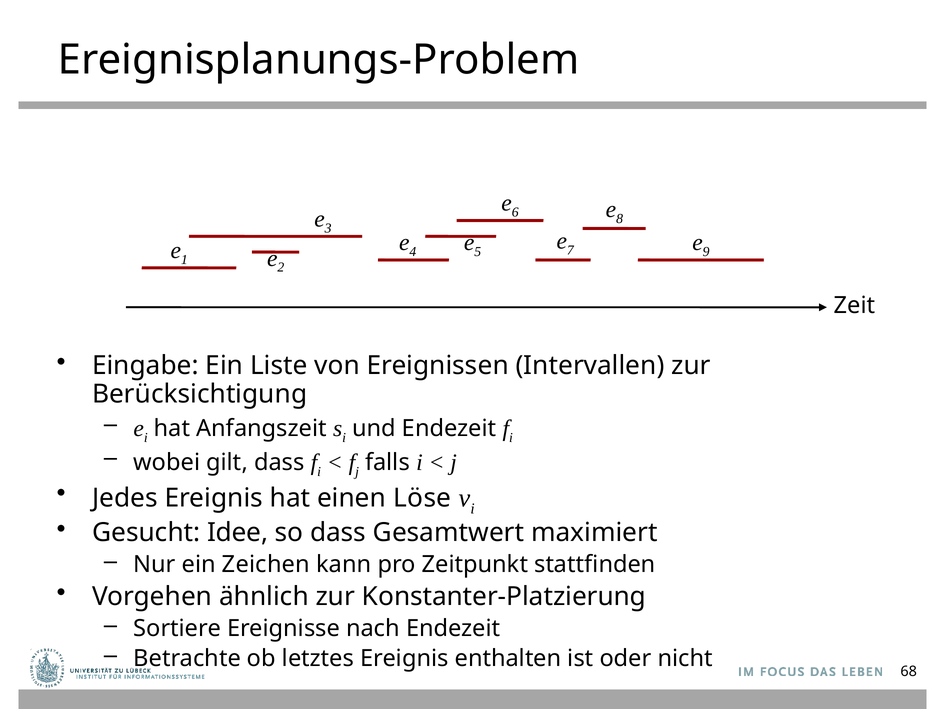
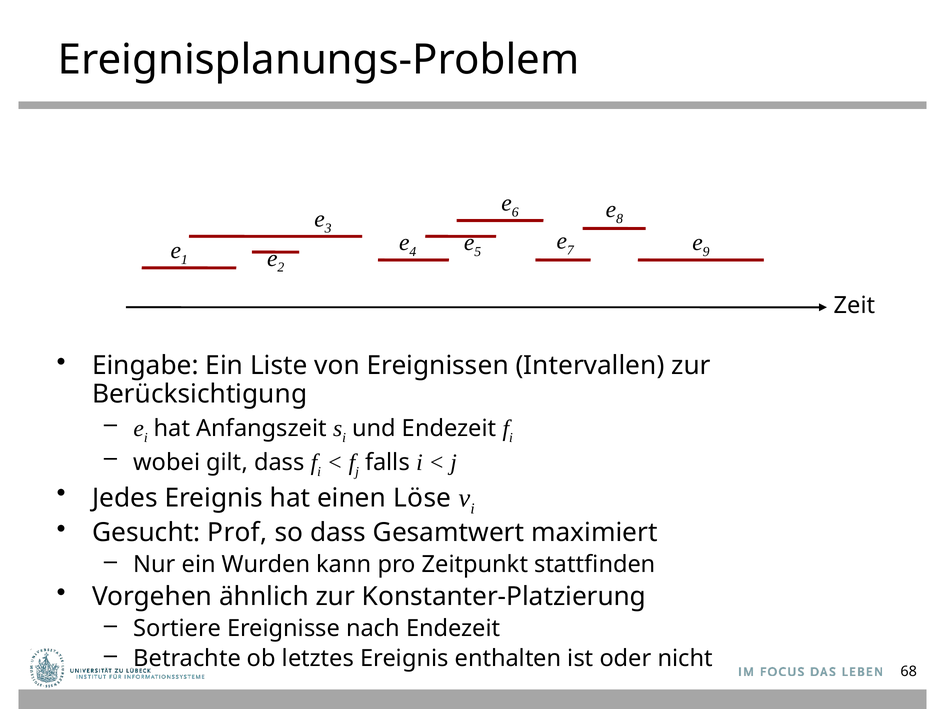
Idee: Idee -> Prof
Zeichen: Zeichen -> Wurden
